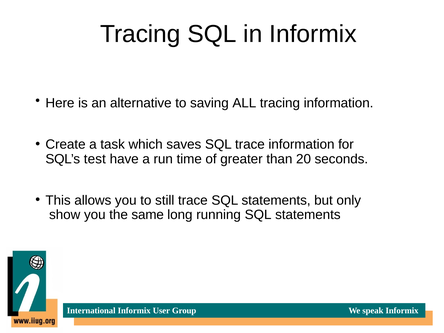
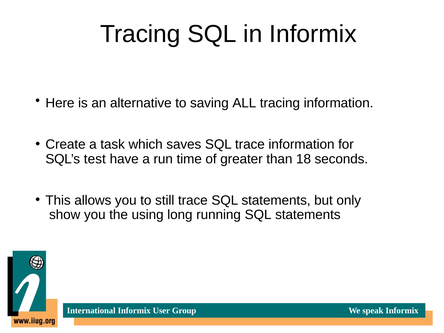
20: 20 -> 18
same: same -> using
